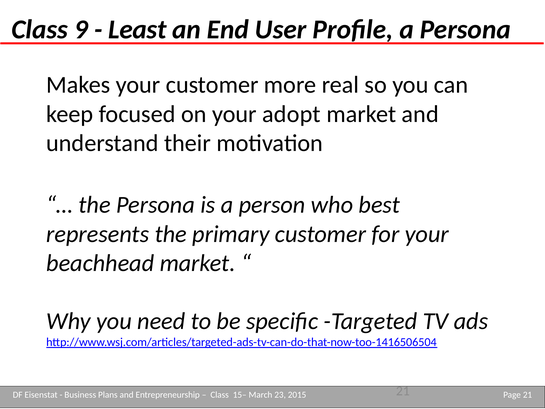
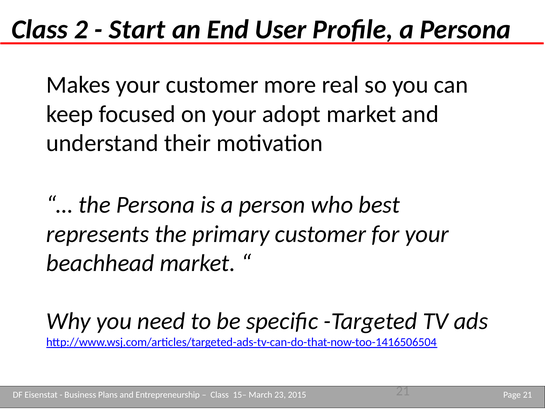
9: 9 -> 2
Least: Least -> Start
